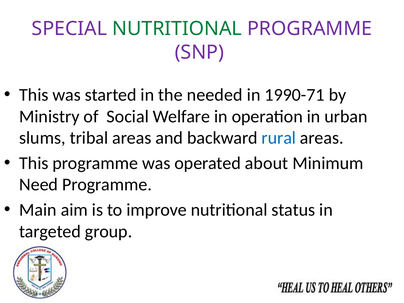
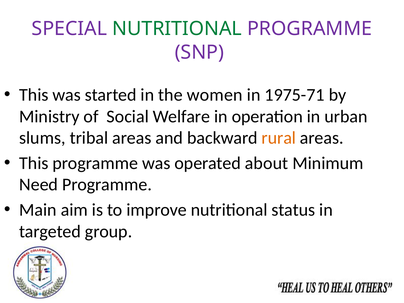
needed: needed -> women
1990-71: 1990-71 -> 1975-71
rural colour: blue -> orange
